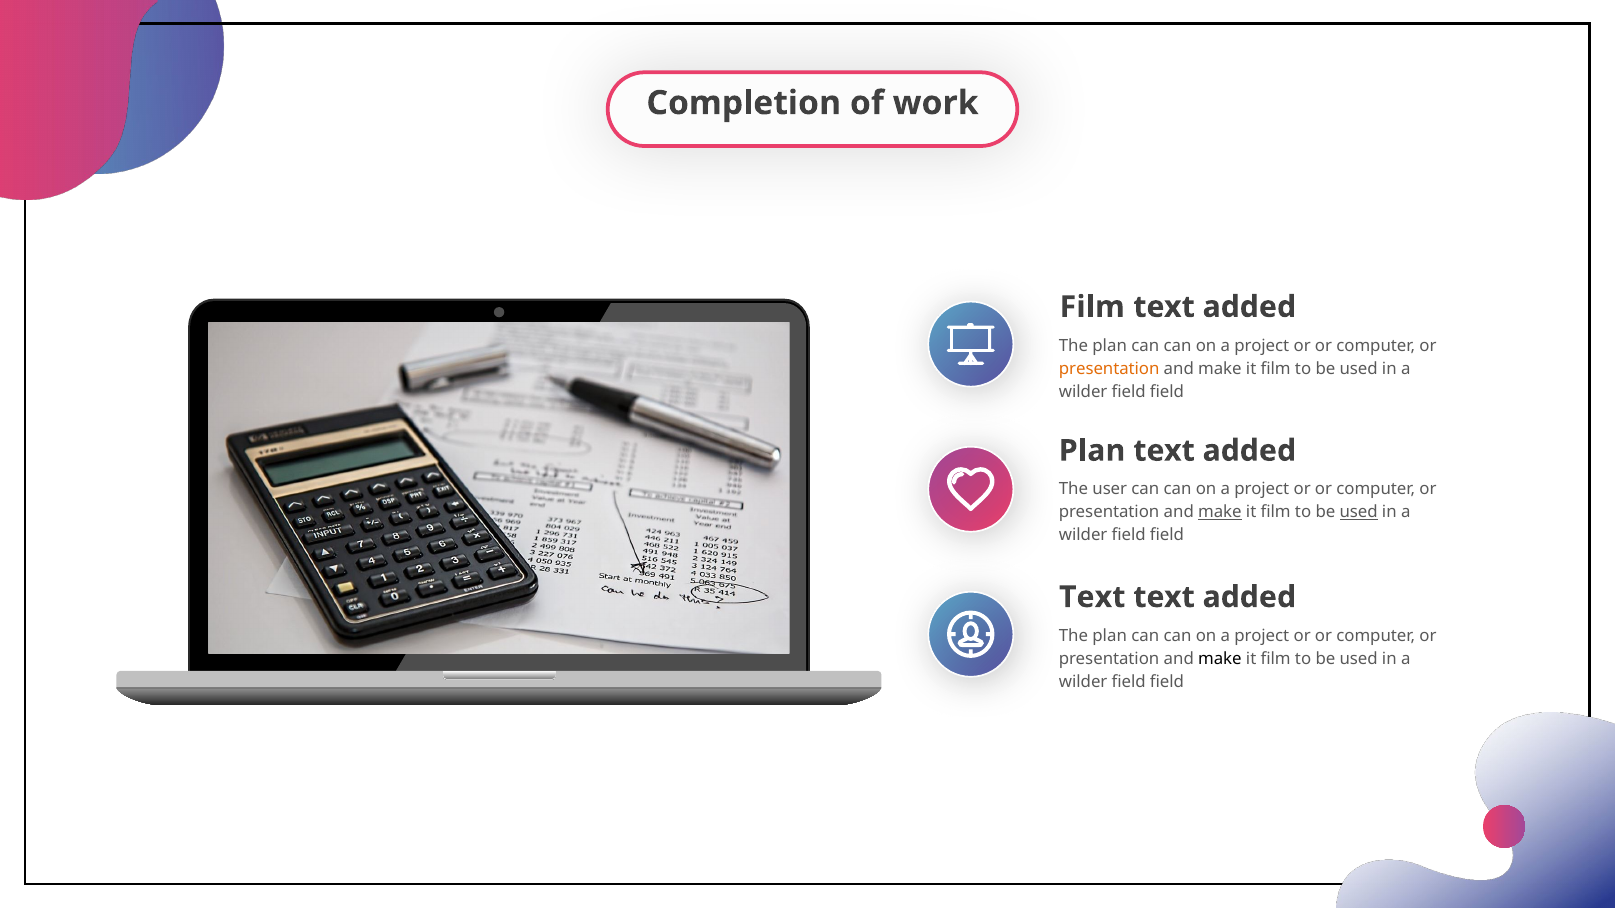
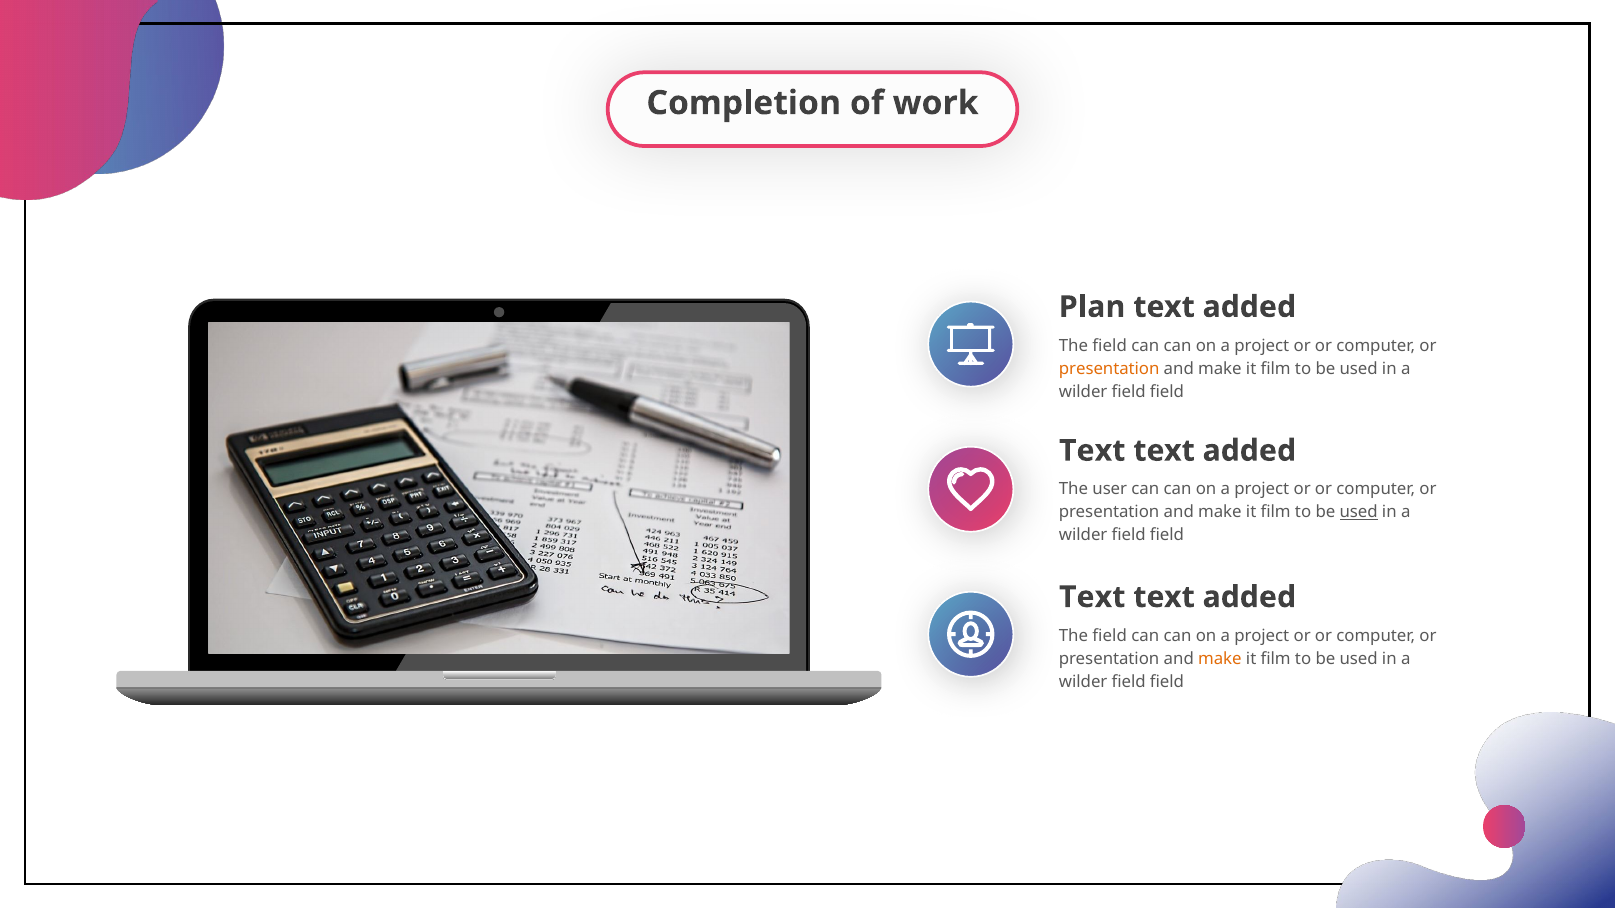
Film at (1092, 307): Film -> Plan
plan at (1110, 346): plan -> field
Plan at (1092, 451): Plan -> Text
make at (1220, 513) underline: present -> none
plan at (1110, 636): plan -> field
make at (1220, 659) colour: black -> orange
